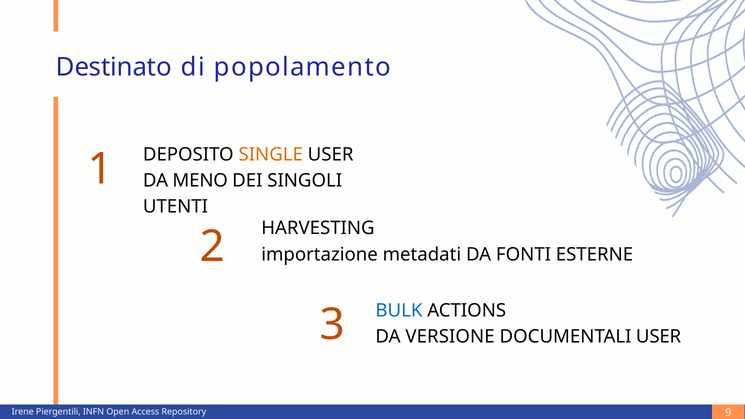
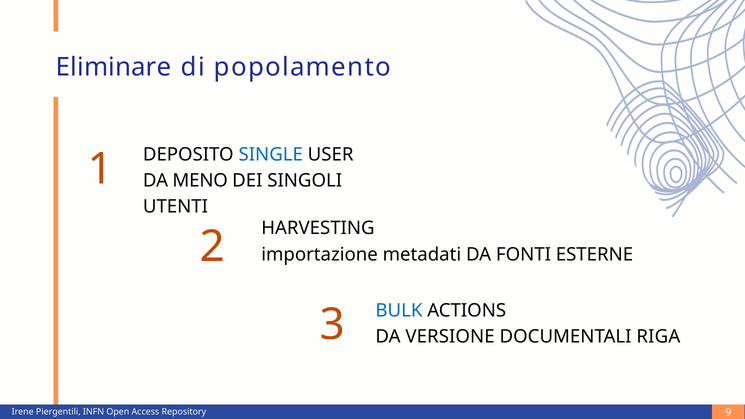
Destinato: Destinato -> Eliminare
SINGLE colour: orange -> blue
DOCUMENTALI USER: USER -> RIGA
